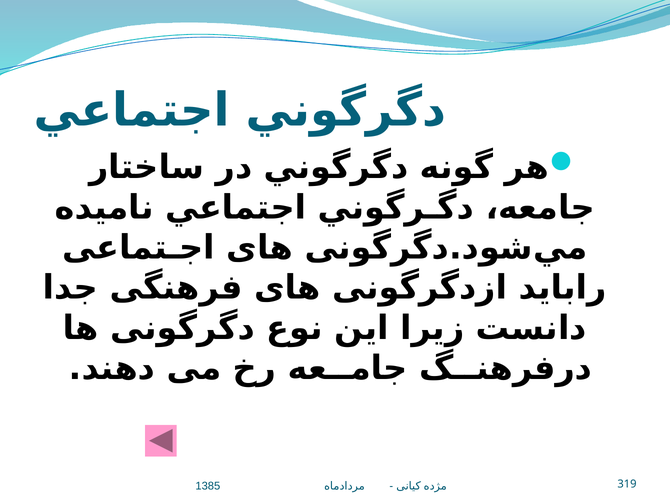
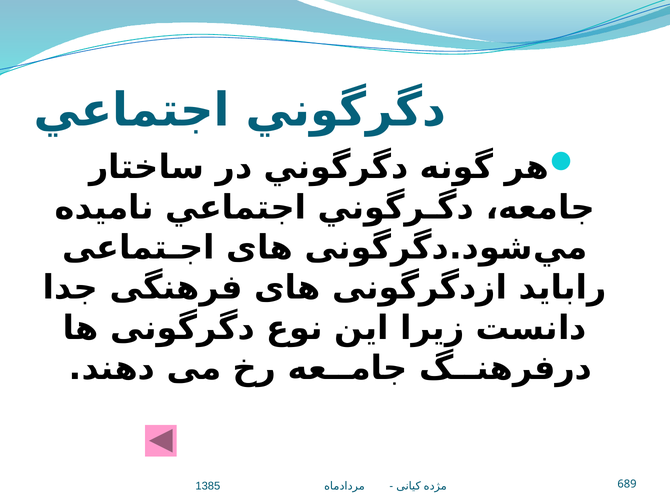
319: 319 -> 689
